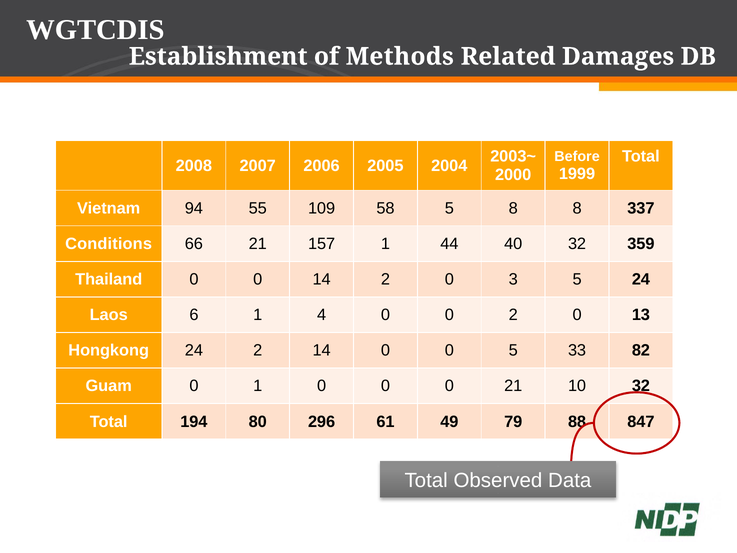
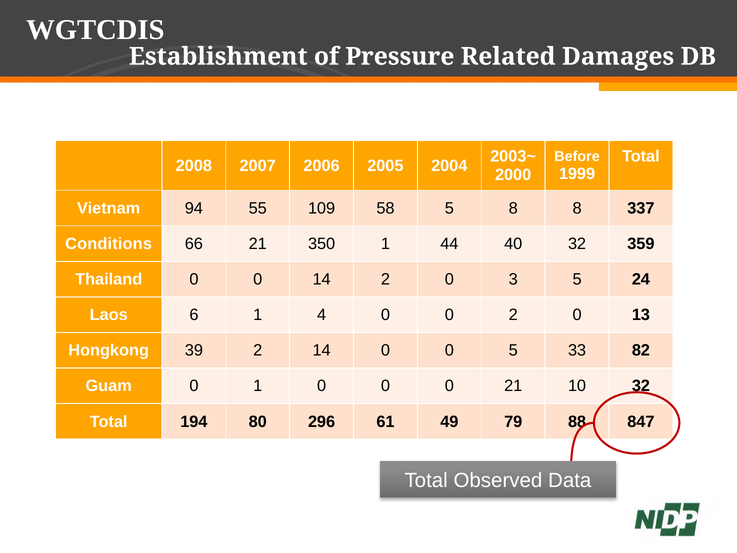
Methods: Methods -> Pressure
157: 157 -> 350
Hongkong 24: 24 -> 39
